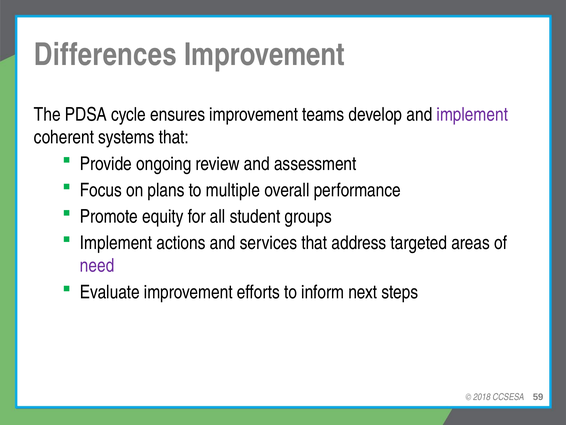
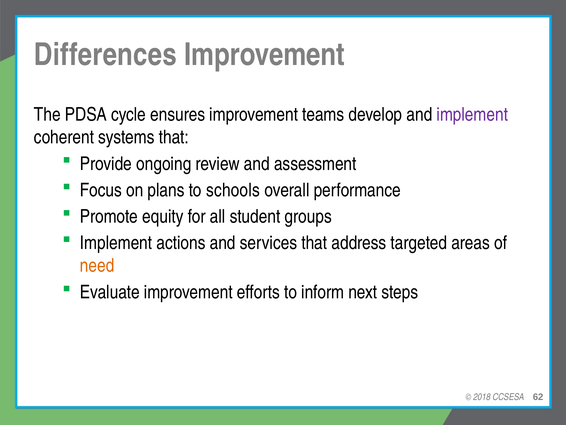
multiple: multiple -> schools
need colour: purple -> orange
59: 59 -> 62
